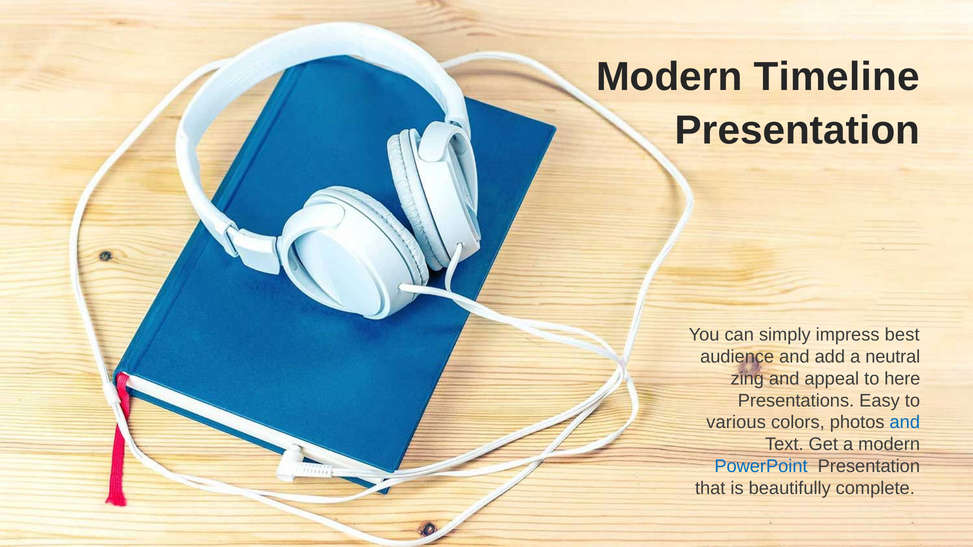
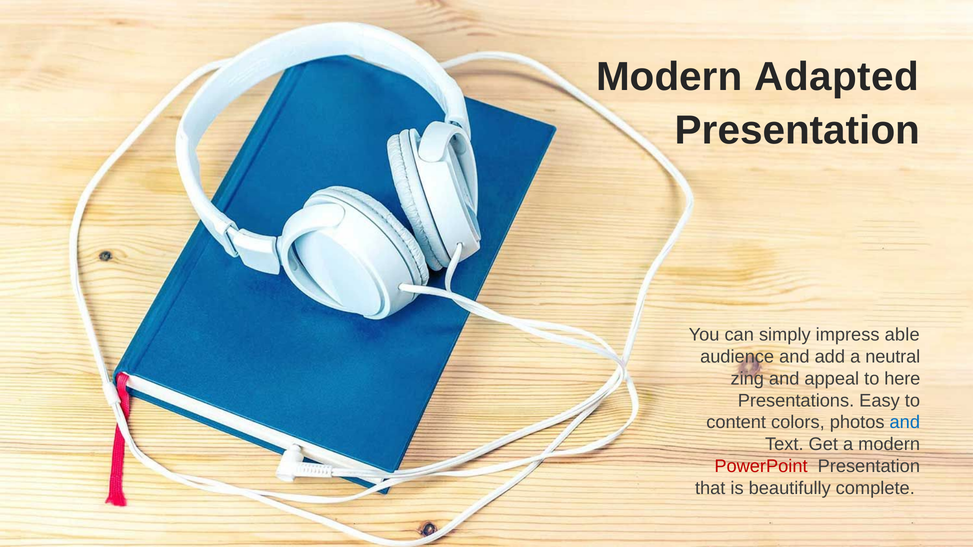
Timeline: Timeline -> Adapted
best: best -> able
various: various -> content
PowerPoint colour: blue -> red
